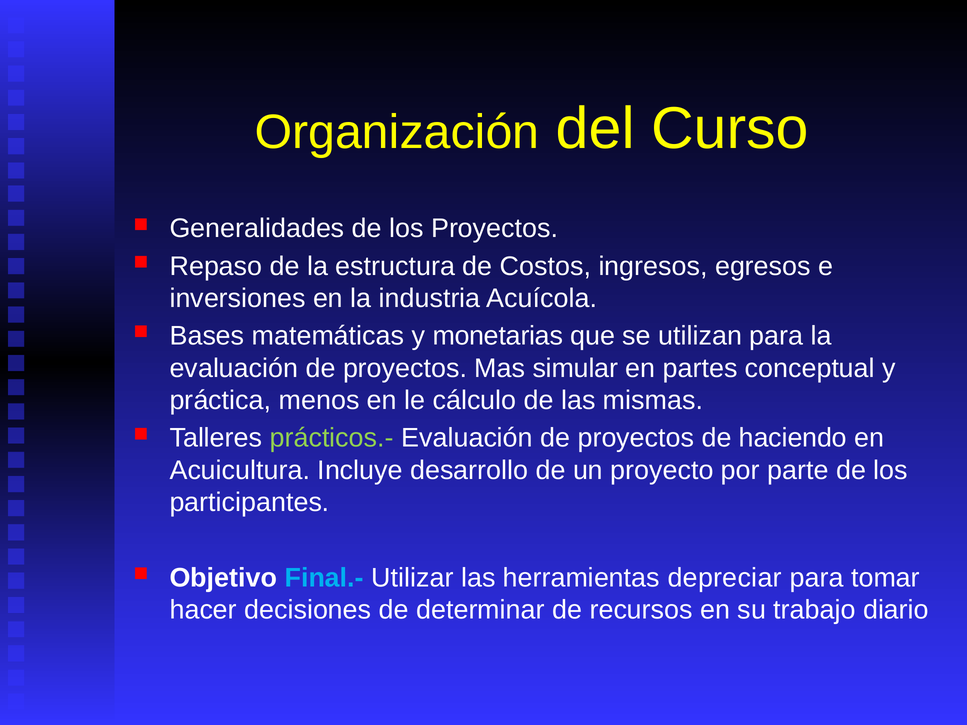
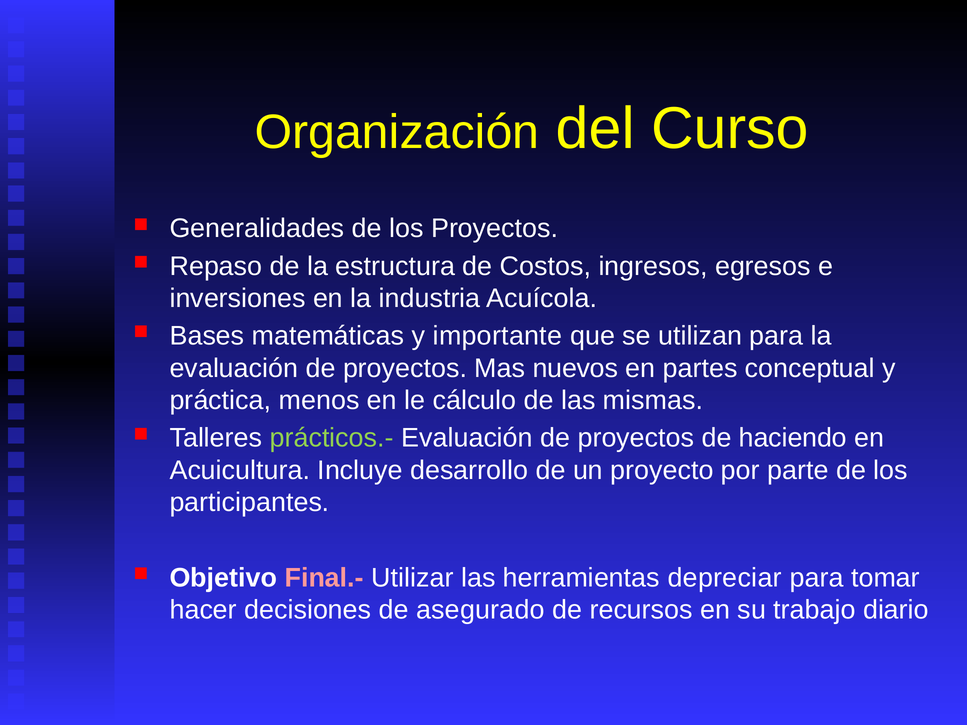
monetarias: monetarias -> importante
simular: simular -> nuevos
Final.- colour: light blue -> pink
determinar: determinar -> asegurado
